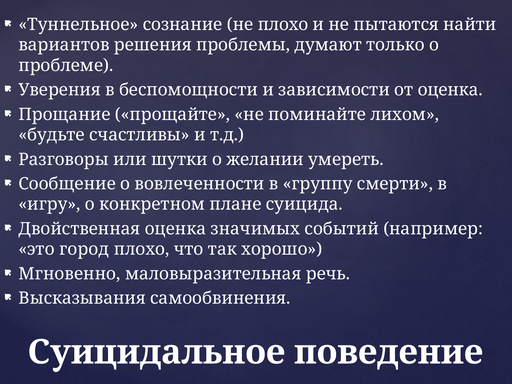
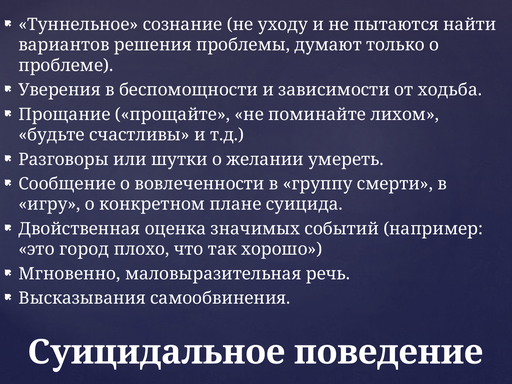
не плохо: плохо -> уходу
от оценка: оценка -> ходьба
